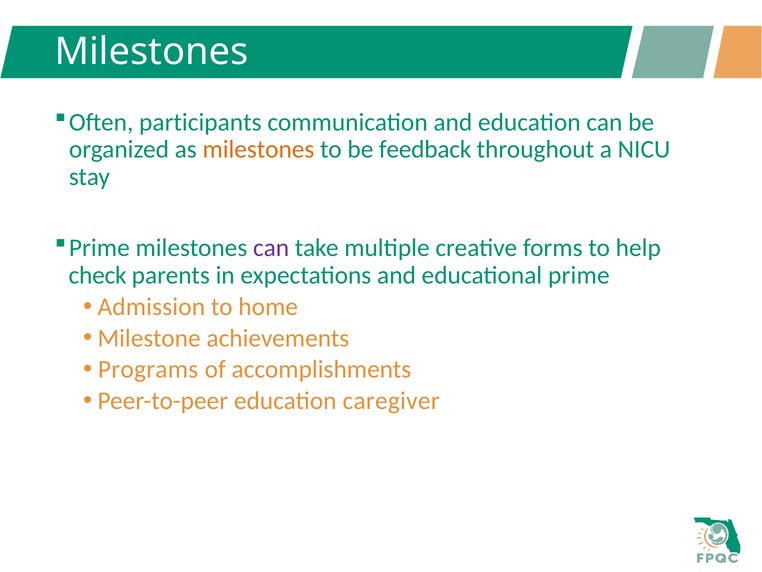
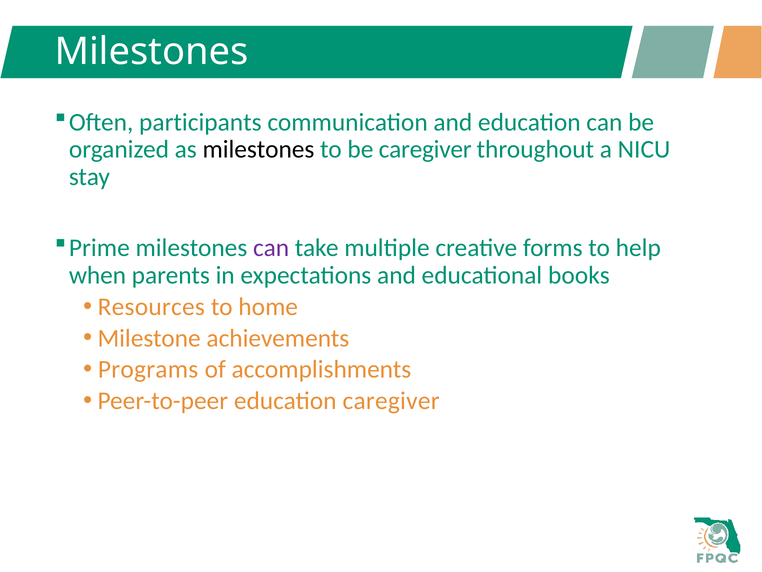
milestones at (258, 149) colour: orange -> black
be feedback: feedback -> caregiver
check: check -> when
educational prime: prime -> books
Admission: Admission -> Resources
